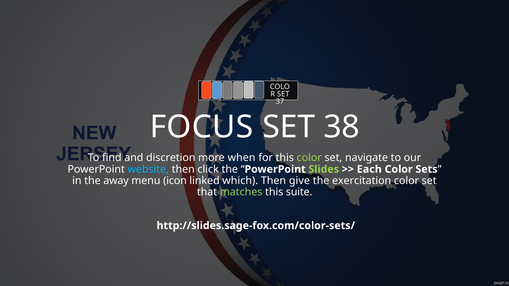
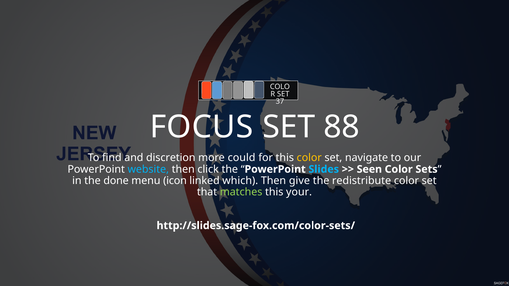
38: 38 -> 88
when: when -> could
color at (309, 158) colour: light green -> yellow
Slides colour: light green -> light blue
Each: Each -> Seen
away: away -> done
exercitation: exercitation -> redistribute
suite: suite -> your
